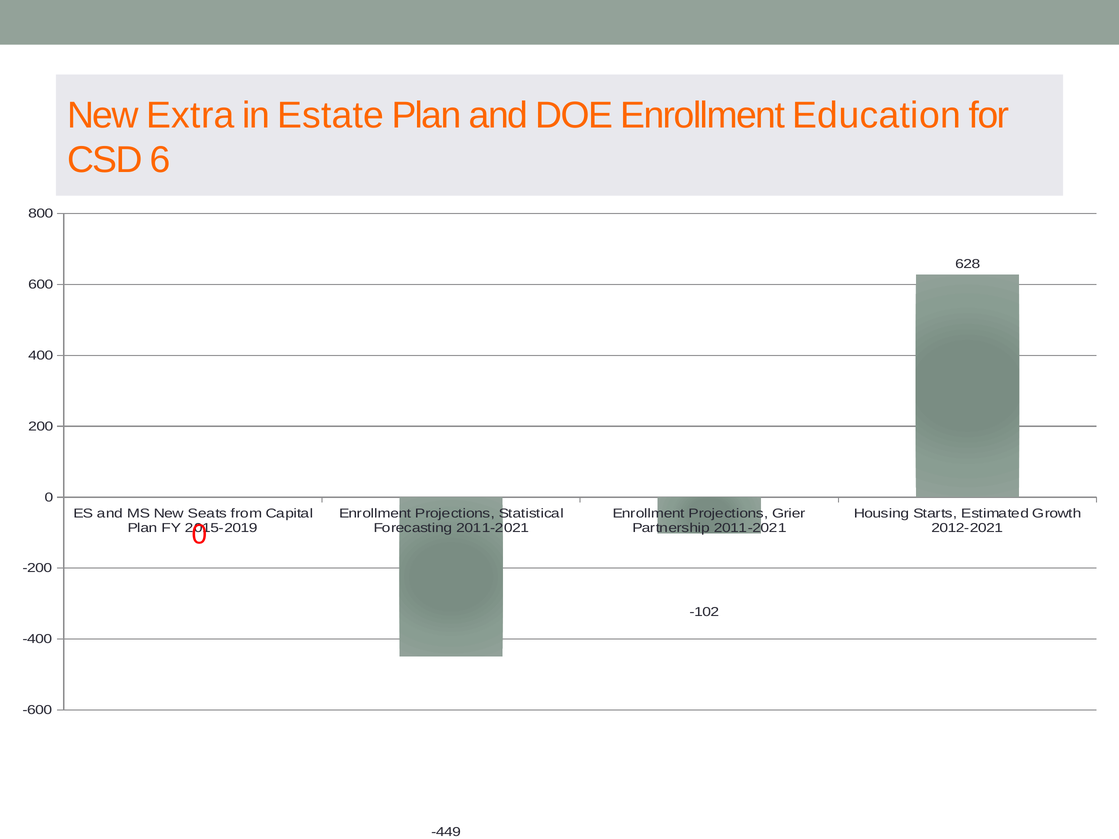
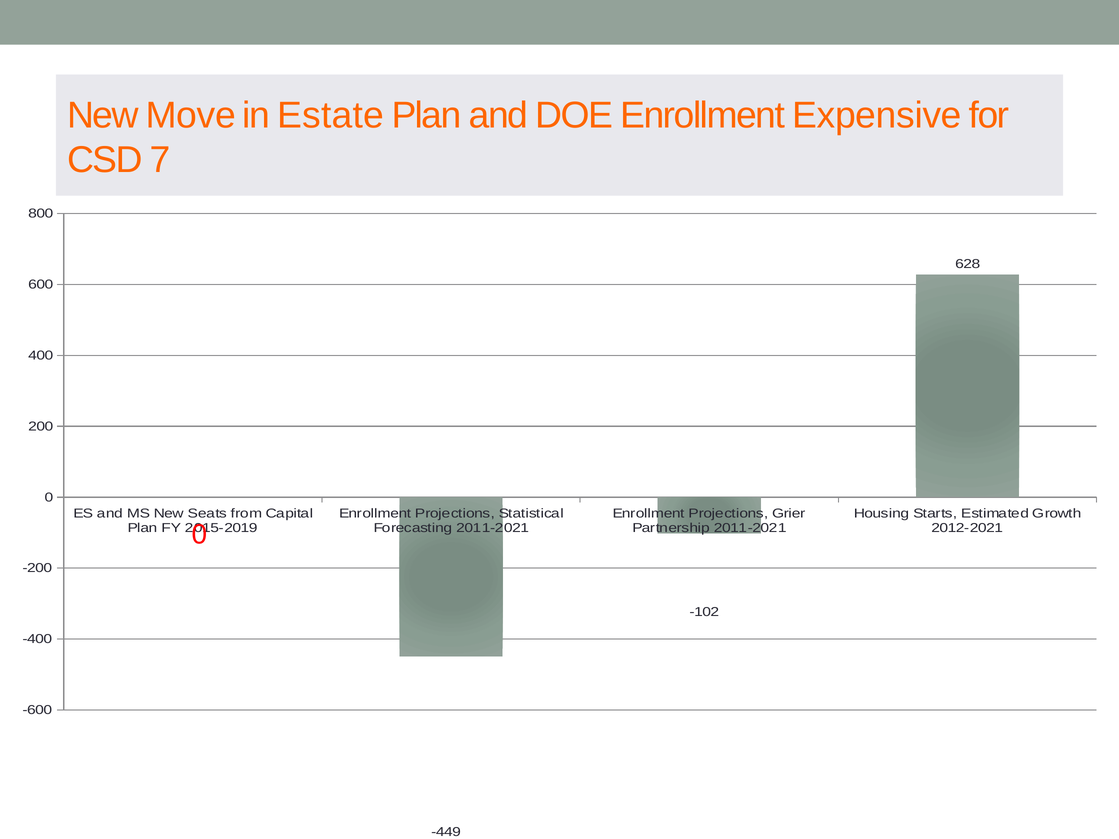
Extra: Extra -> Move
Education: Education -> Expensive
6: 6 -> 7
